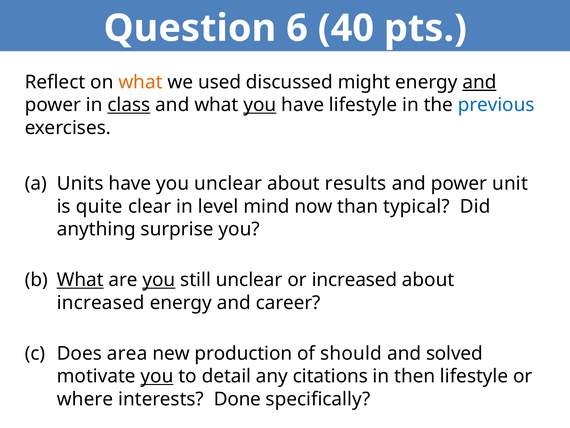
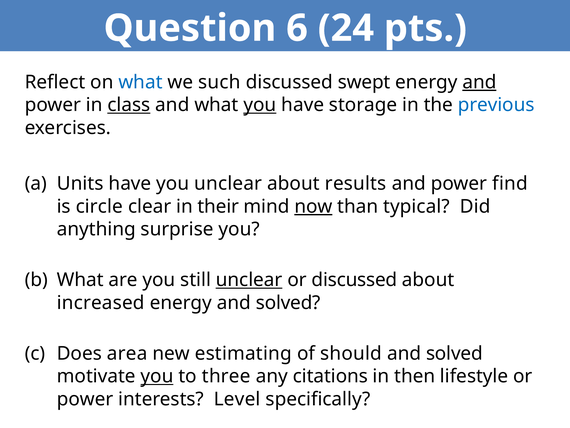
40: 40 -> 24
what at (140, 82) colour: orange -> blue
used: used -> such
might: might -> swept
have lifestyle: lifestyle -> storage
unit: unit -> find
quite: quite -> circle
level: level -> their
now underline: none -> present
What at (80, 280) underline: present -> none
you at (159, 280) underline: present -> none
unclear at (249, 280) underline: none -> present
or increased: increased -> discussed
energy and career: career -> solved
production: production -> estimating
detail: detail -> three
where at (85, 399): where -> power
Done: Done -> Level
